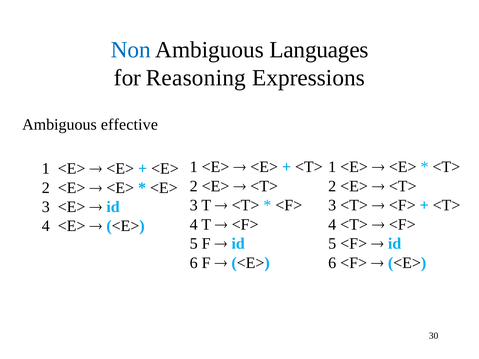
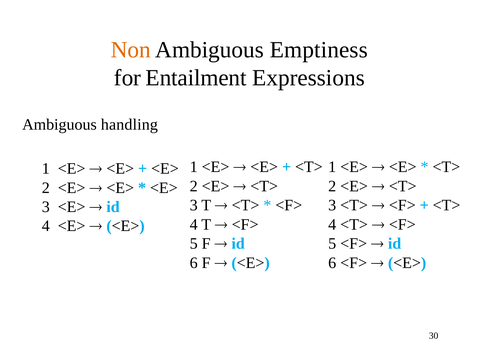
Non colour: blue -> orange
Languages: Languages -> Emptiness
Reasoning: Reasoning -> Entailment
effective: effective -> handling
